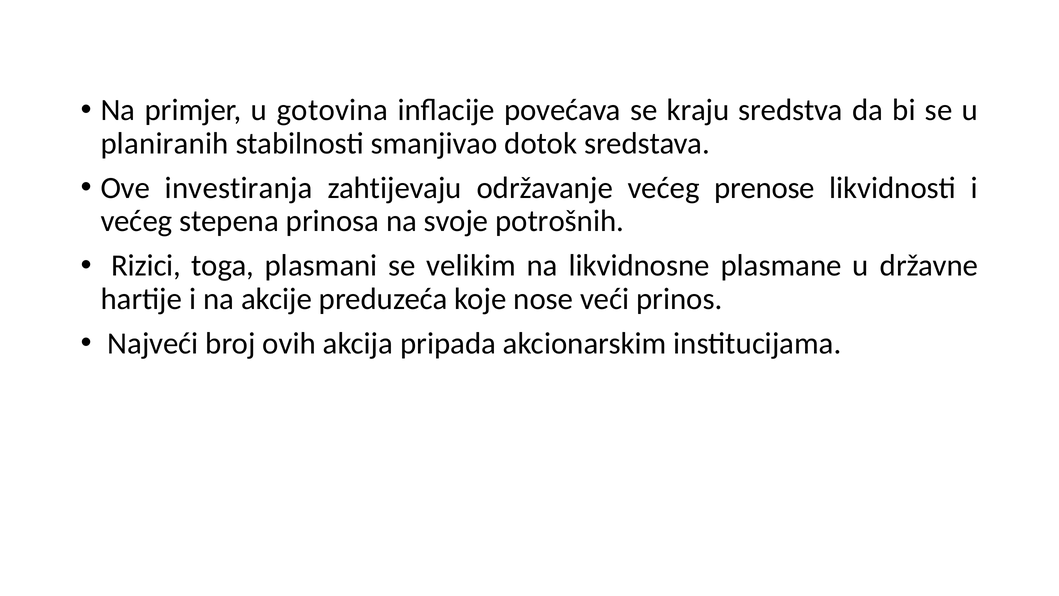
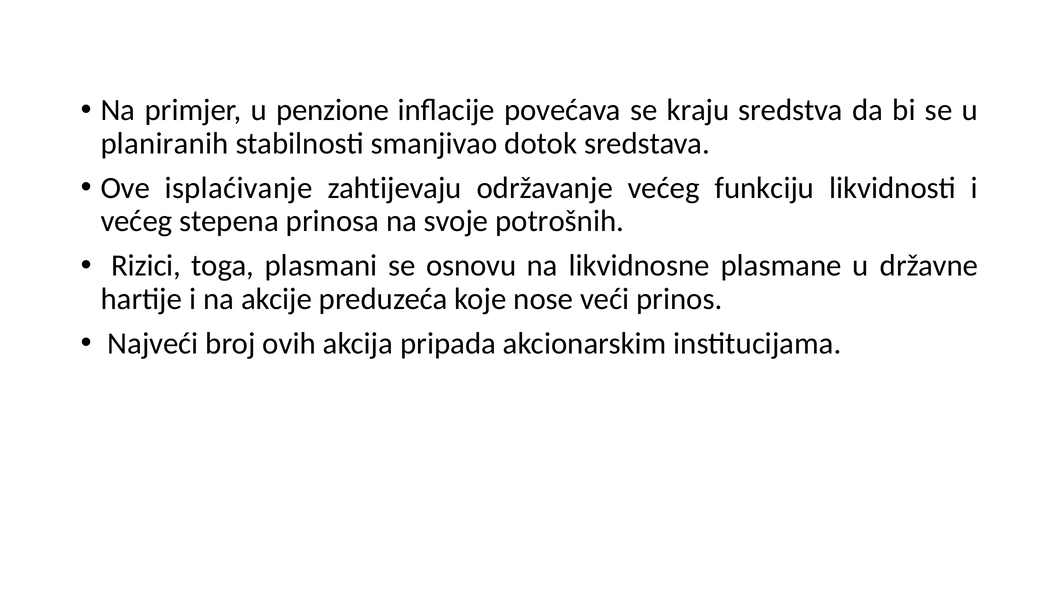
gotovina: gotovina -> penzione
investiranja: investiranja -> isplaćivanje
prenose: prenose -> funkciju
velikim: velikim -> osnovu
